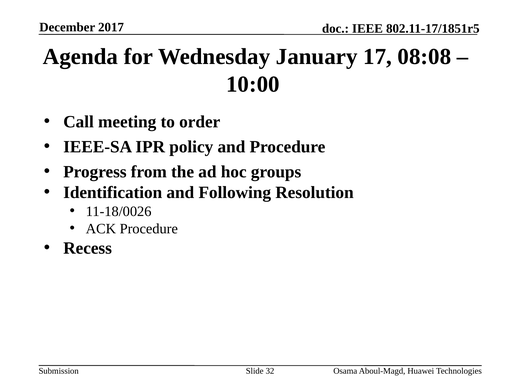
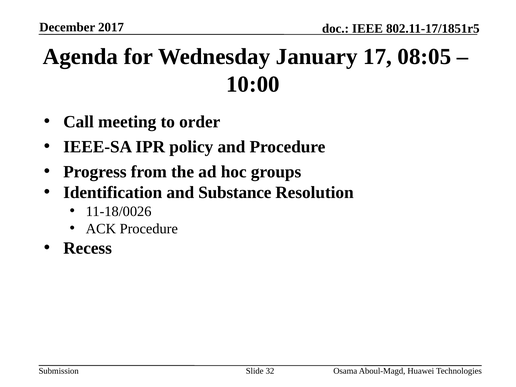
08:08: 08:08 -> 08:05
Following: Following -> Substance
